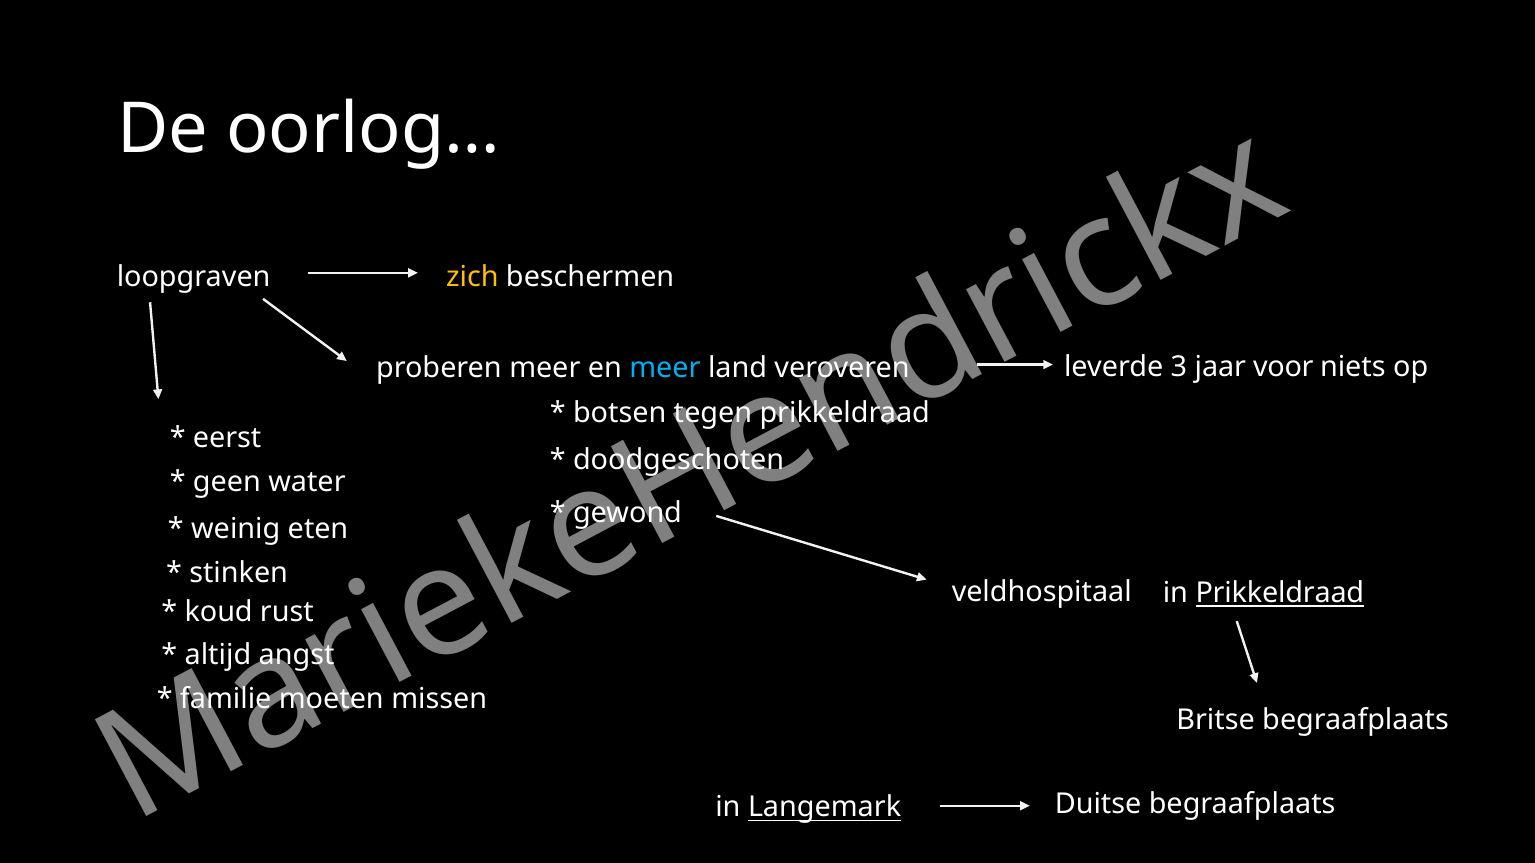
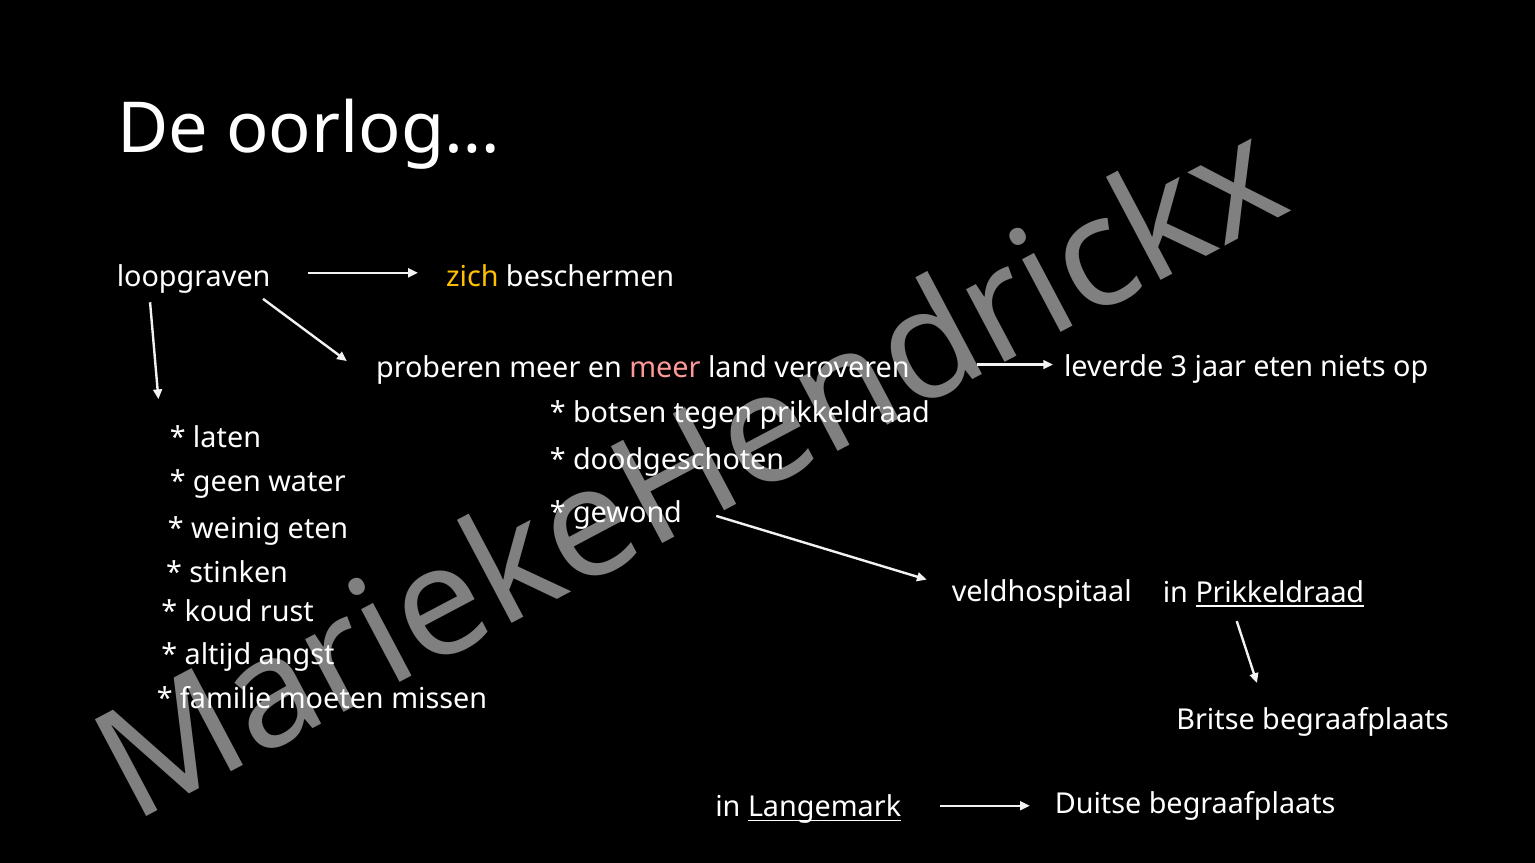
meer at (665, 368) colour: light blue -> pink
jaar voor: voor -> eten
eerst: eerst -> laten
